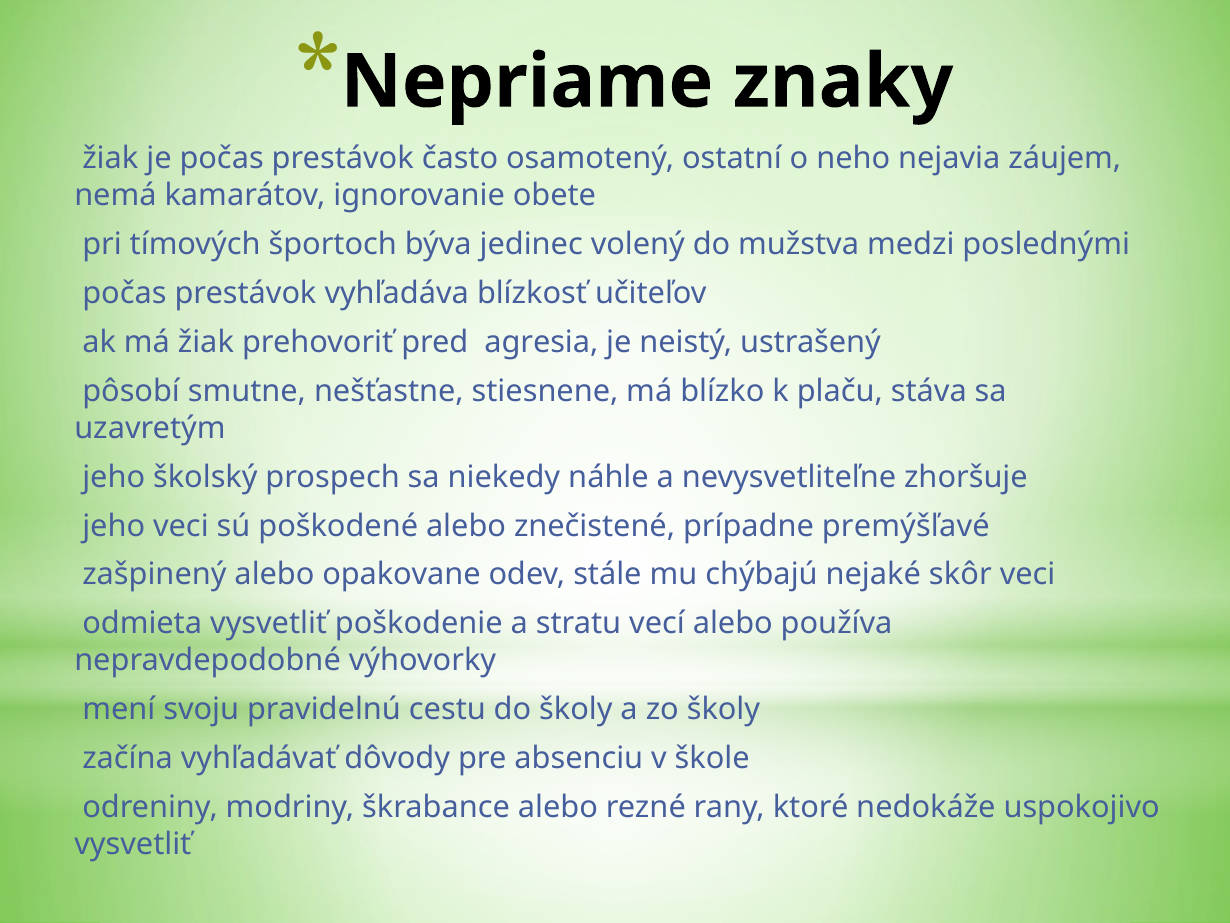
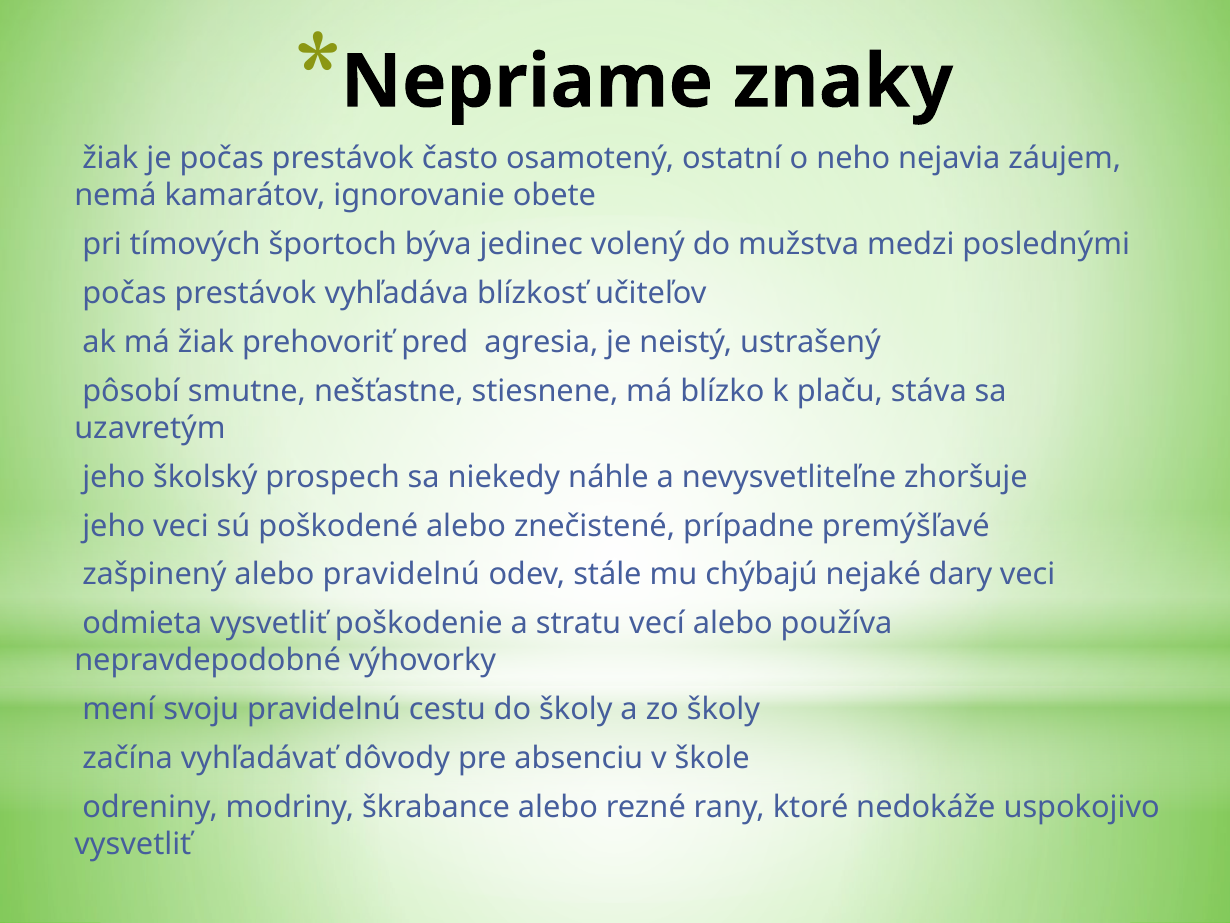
alebo opakovane: opakovane -> pravidelnú
skôr: skôr -> dary
